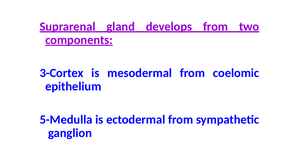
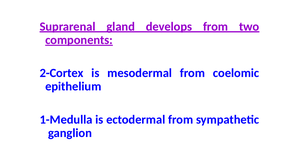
3-Cortex: 3-Cortex -> 2-Cortex
5-Medulla: 5-Medulla -> 1-Medulla
